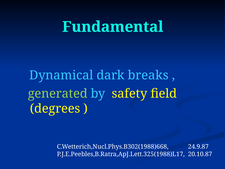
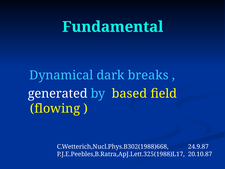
generated colour: light green -> white
safety: safety -> based
degrees: degrees -> flowing
